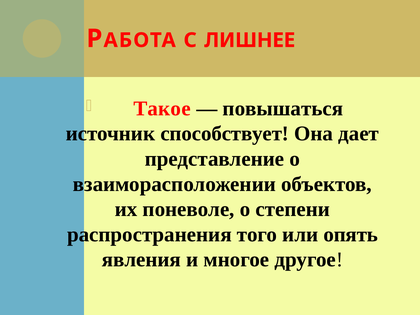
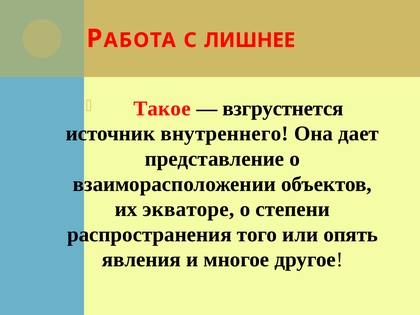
повышаться: повышаться -> взгрустнется
способствует: способствует -> внутреннего
поневоле: поневоле -> экваторе
